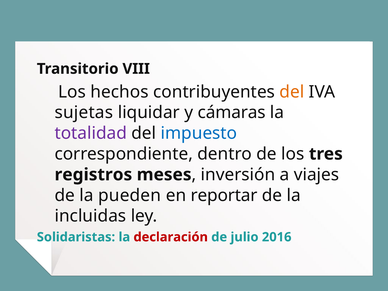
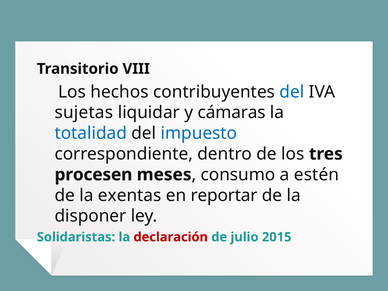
del at (292, 92) colour: orange -> blue
totalidad colour: purple -> blue
registros: registros -> procesen
inversión: inversión -> consumo
viajes: viajes -> estén
pueden: pueden -> exentas
incluidas: incluidas -> disponer
2016: 2016 -> 2015
